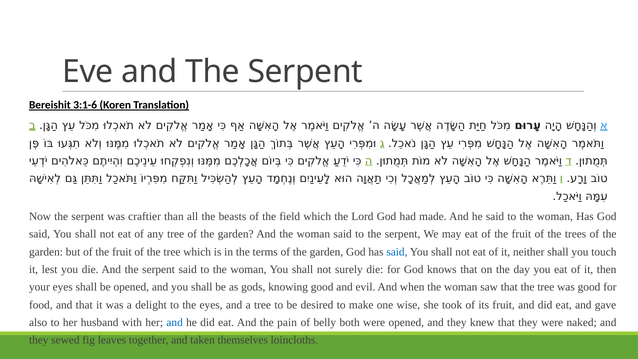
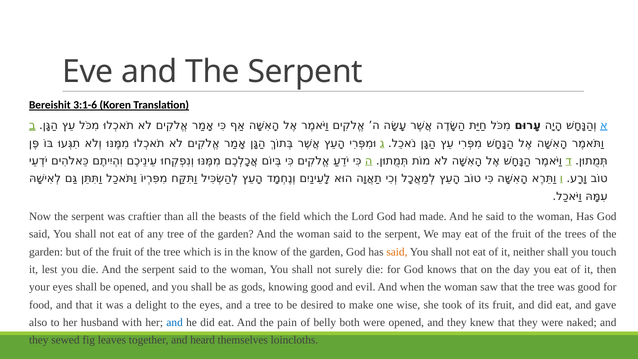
terms: terms -> know
said at (397, 252) colour: blue -> orange
taken: taken -> heard
